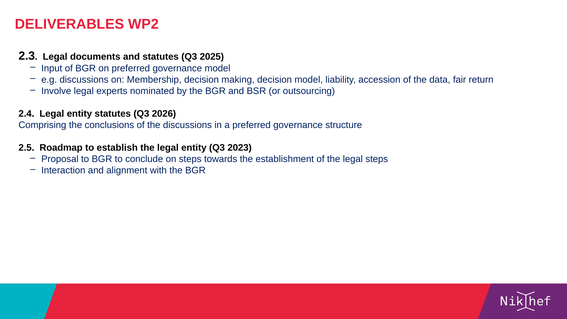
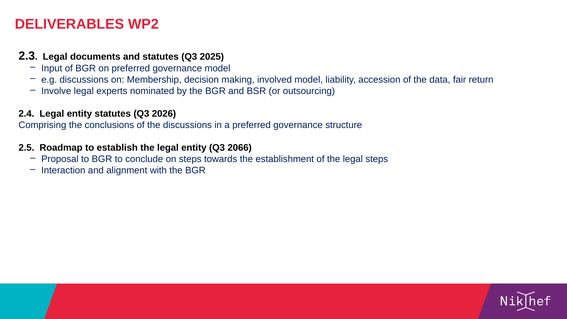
making decision: decision -> involved
2023: 2023 -> 2066
